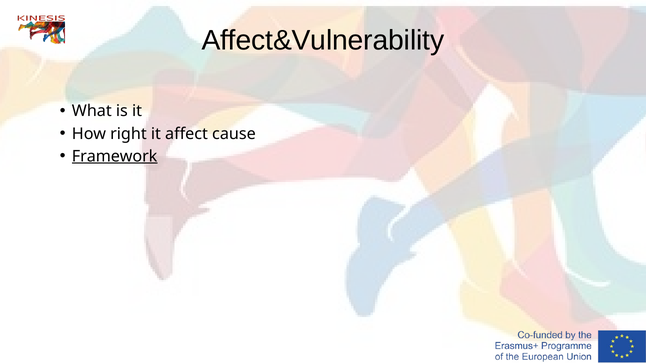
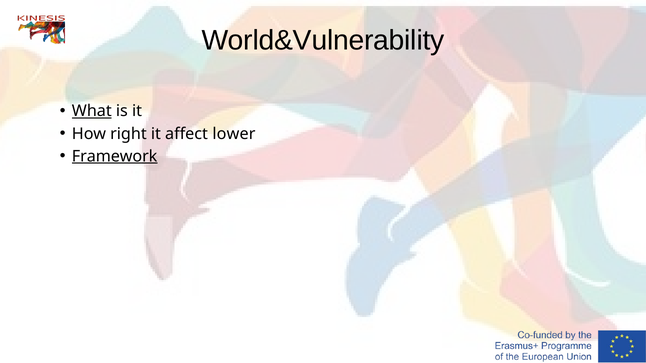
Affect&Vulnerability: Affect&Vulnerability -> World&Vulnerability
What underline: none -> present
cause: cause -> lower
